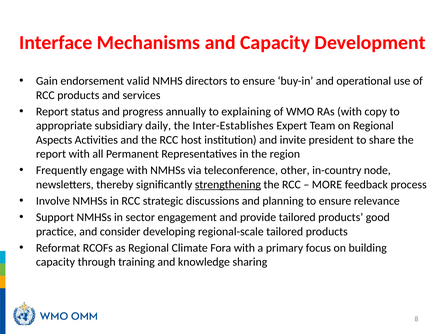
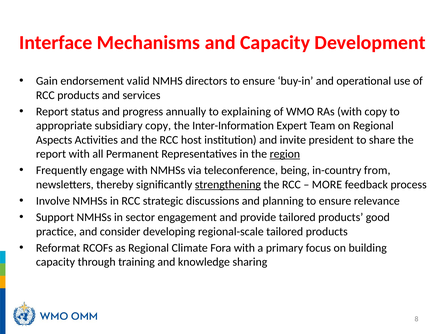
subsidiary daily: daily -> copy
Inter-Establishes: Inter-Establishes -> Inter-Information
region underline: none -> present
other: other -> being
node: node -> from
